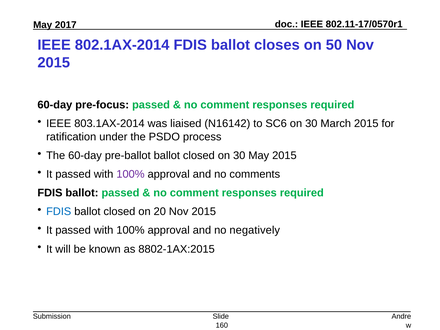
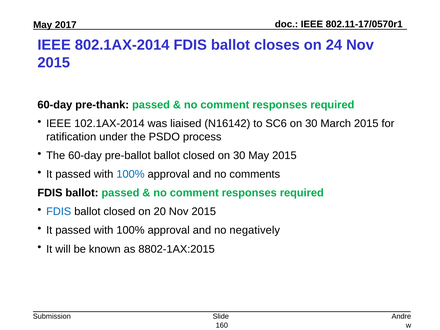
50: 50 -> 24
pre-focus: pre-focus -> pre-thank
803.1AX-2014: 803.1AX-2014 -> 102.1AX-2014
100% at (130, 174) colour: purple -> blue
